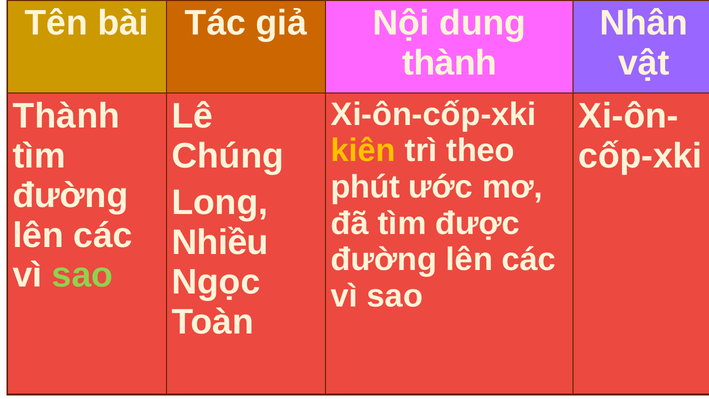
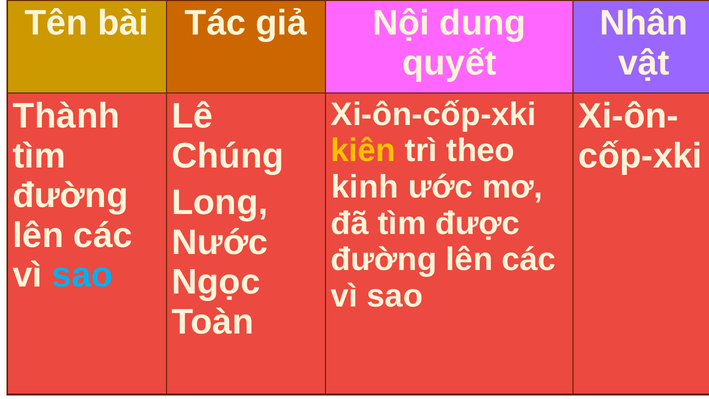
thành at (450, 63): thành -> quyết
phút: phút -> kinh
Nhiều: Nhiều -> Nước
sao at (82, 275) colour: light green -> light blue
